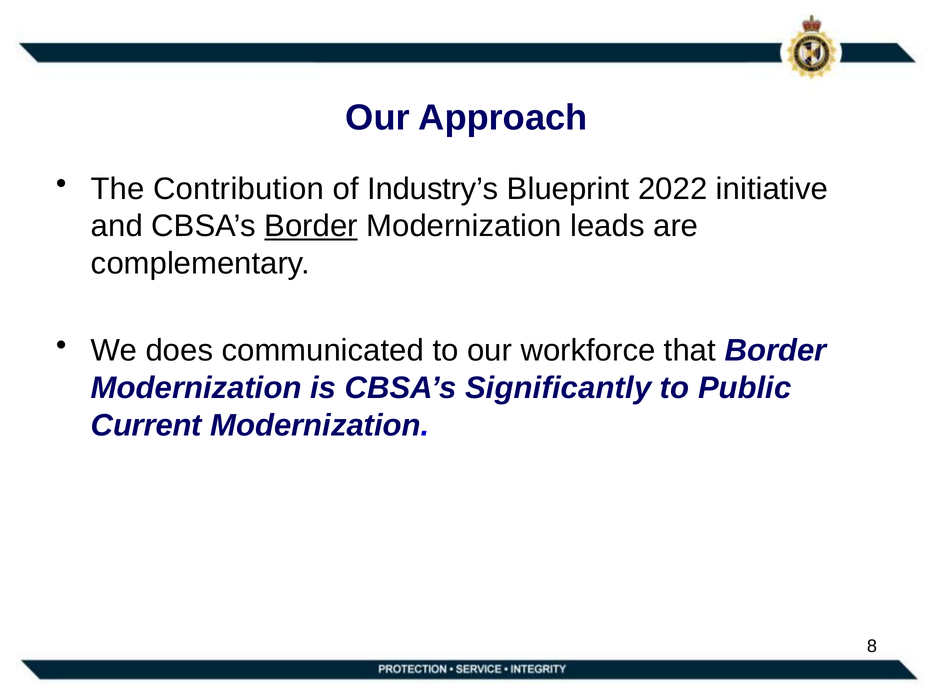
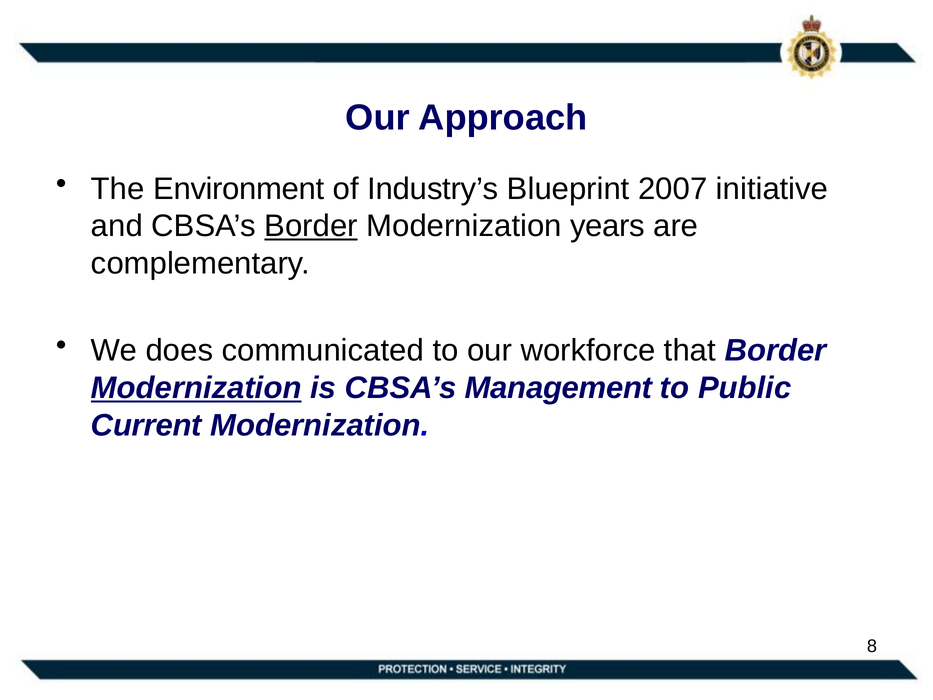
Contribution: Contribution -> Environment
2022: 2022 -> 2007
leads: leads -> years
Modernization at (196, 388) underline: none -> present
Significantly: Significantly -> Management
